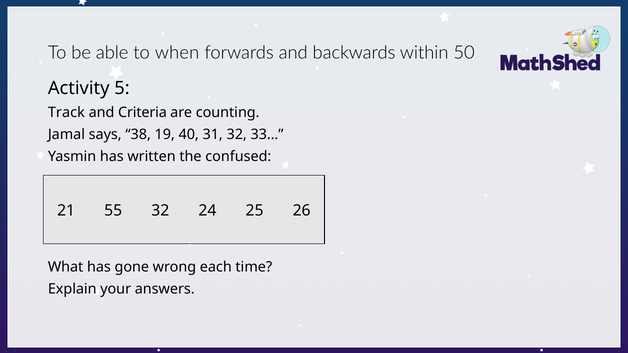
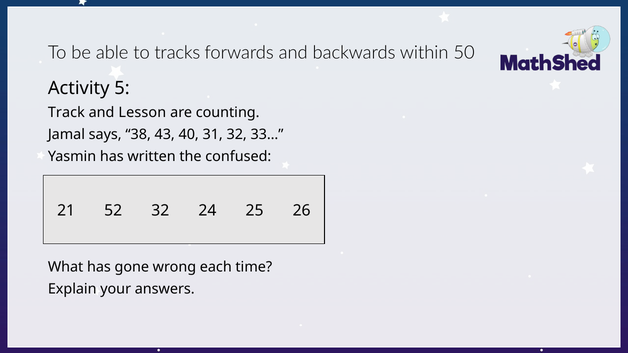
when: when -> tracks
Criteria: Criteria -> Lesson
19: 19 -> 43
55: 55 -> 52
